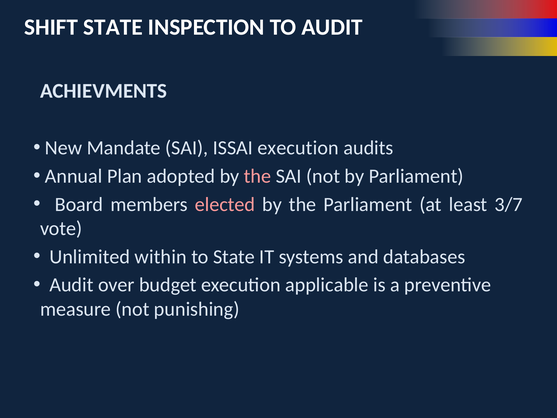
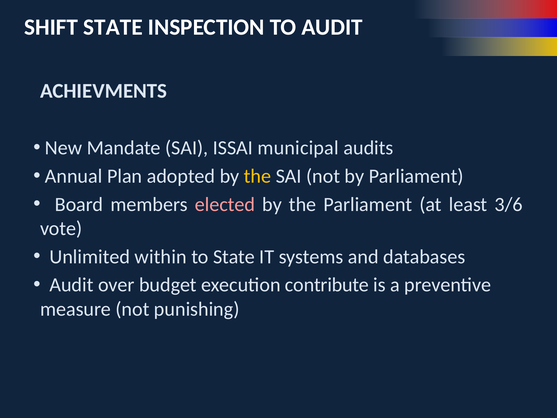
ISSAI execution: execution -> municipal
the at (258, 176) colour: pink -> yellow
3/7: 3/7 -> 3/6
applicable: applicable -> contribute
